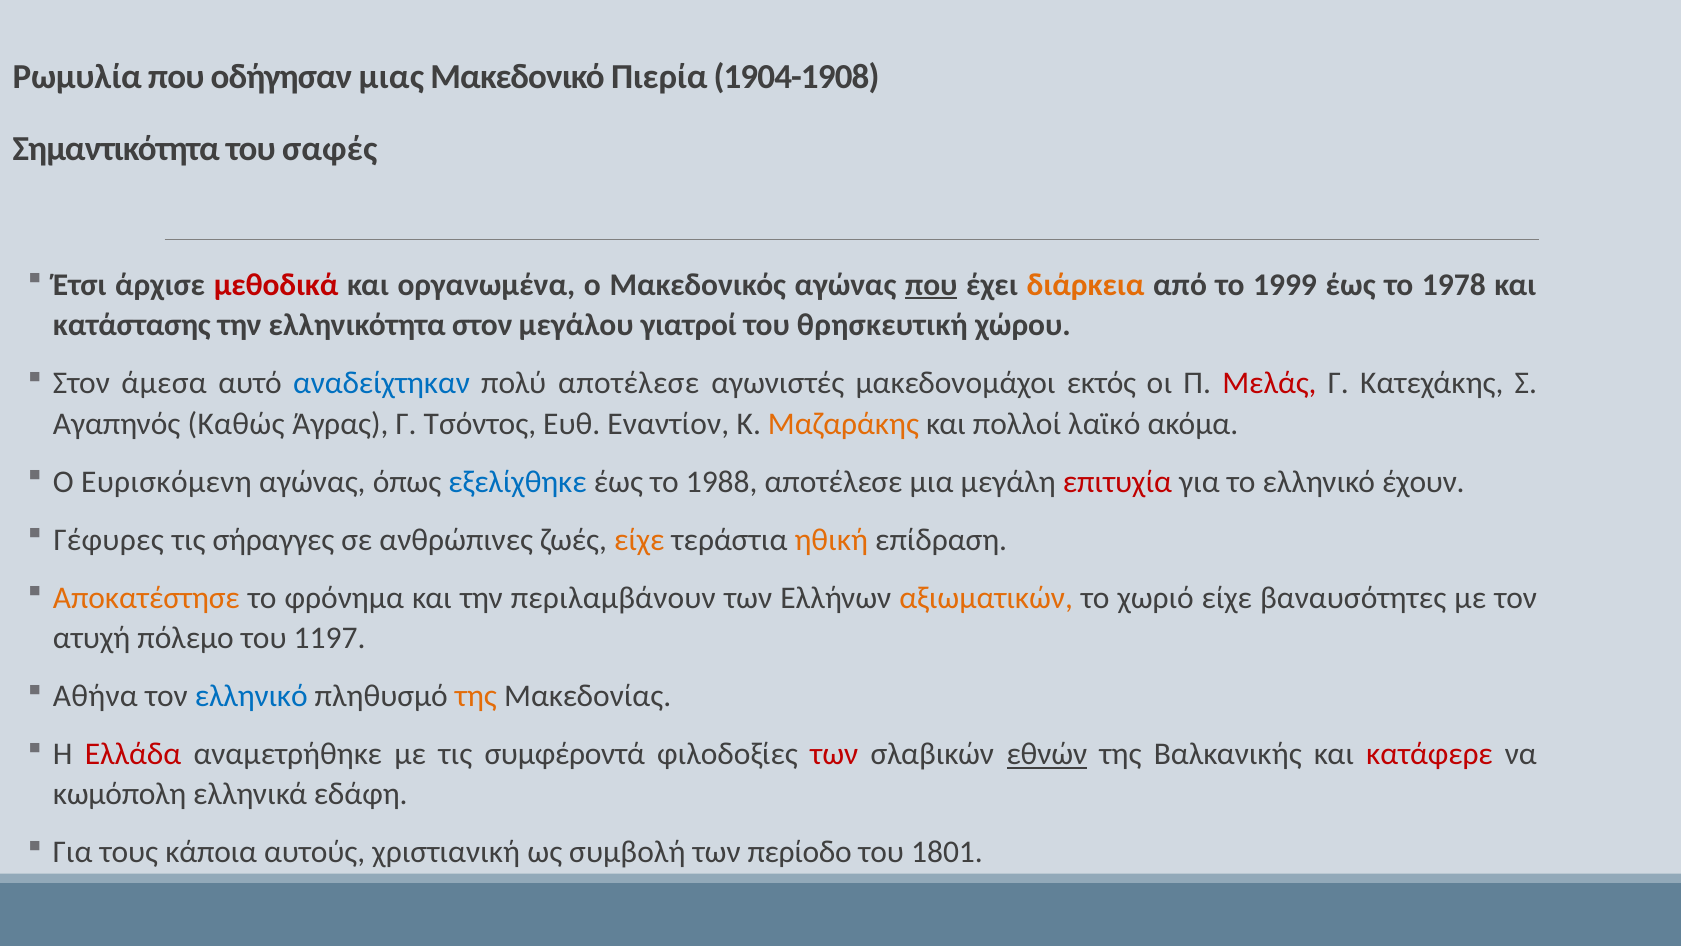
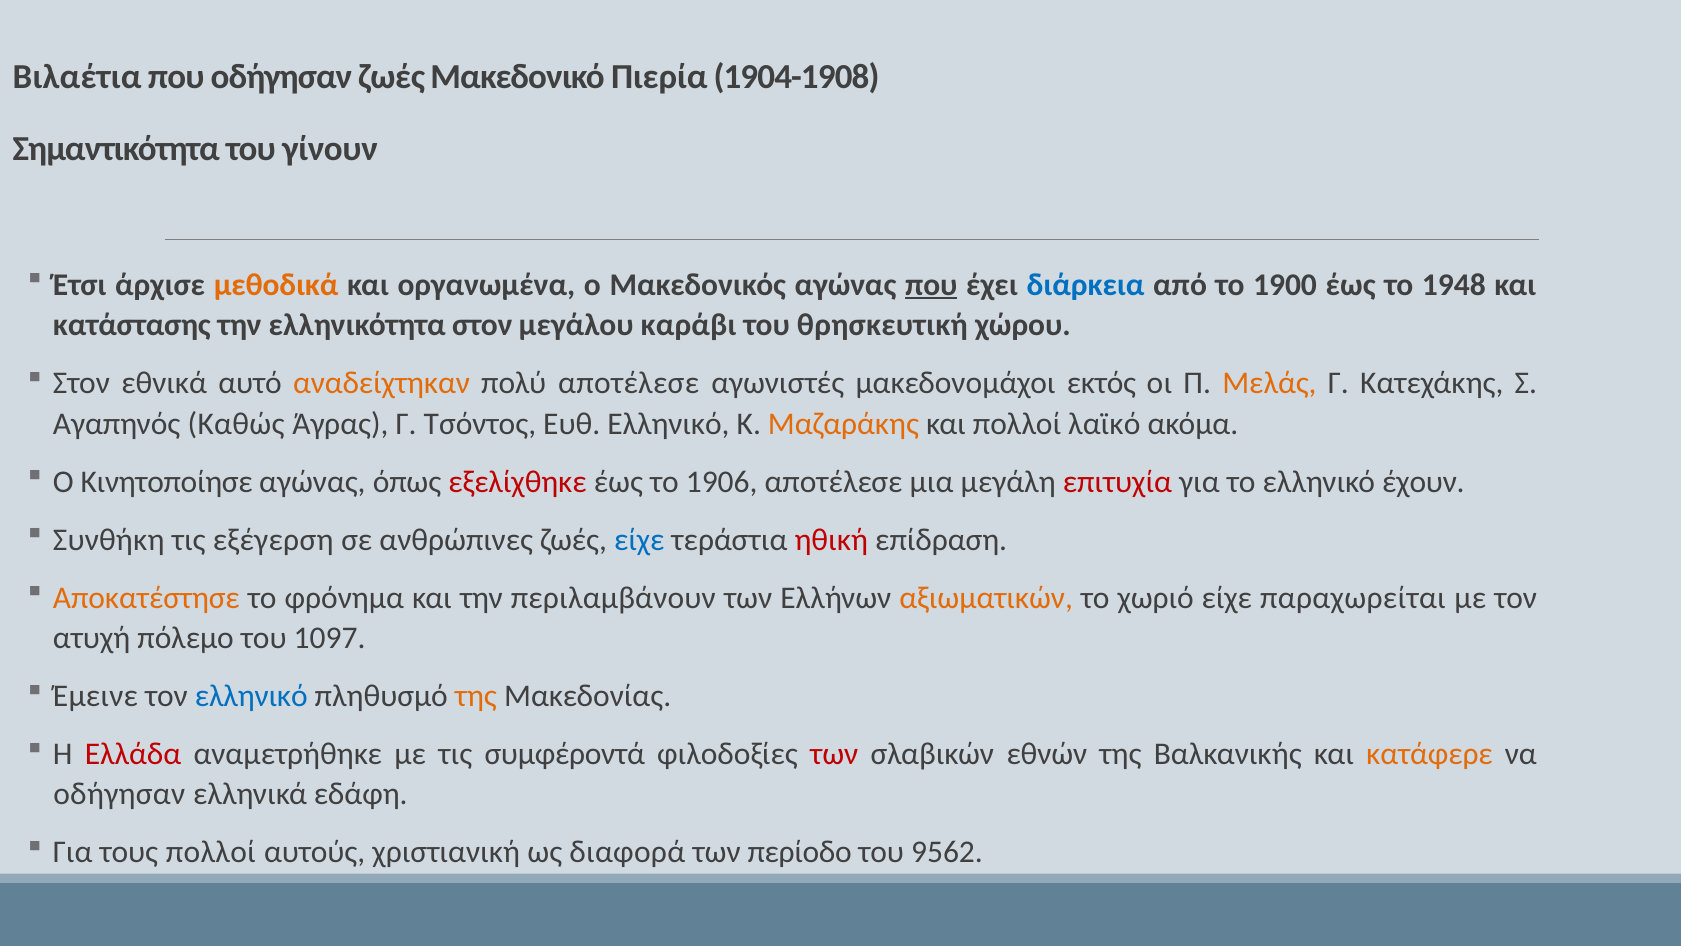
Ρωμυλία: Ρωμυλία -> Βιλαέτια
οδήγησαν μιας: μιας -> ζωές
σαφές: σαφές -> γίνουν
μεθοδικά colour: red -> orange
διάρκεια colour: orange -> blue
1999: 1999 -> 1900
1978: 1978 -> 1948
γιατροί: γιατροί -> καράβι
άμεσα: άμεσα -> εθνικά
αναδείχτηκαν colour: blue -> orange
Μελάς colour: red -> orange
Ευθ Εναντίον: Εναντίον -> Ελληνικό
Ευρισκόμενη: Ευρισκόμενη -> Κινητοποίησε
εξελίχθηκε colour: blue -> red
1988: 1988 -> 1906
Γέφυρες: Γέφυρες -> Συνθήκη
σήραγγες: σήραγγες -> εξέγερση
είχε at (639, 539) colour: orange -> blue
ηθική colour: orange -> red
βαναυσότητες: βαναυσότητες -> παραχωρείται
1197: 1197 -> 1097
Αθήνα: Αθήνα -> Έμεινε
εθνών underline: present -> none
κατάφερε colour: red -> orange
κωμόπολη at (120, 794): κωμόπολη -> οδήγησαν
τους κάποια: κάποια -> πολλοί
συμβολή: συμβολή -> διαφορά
1801: 1801 -> 9562
